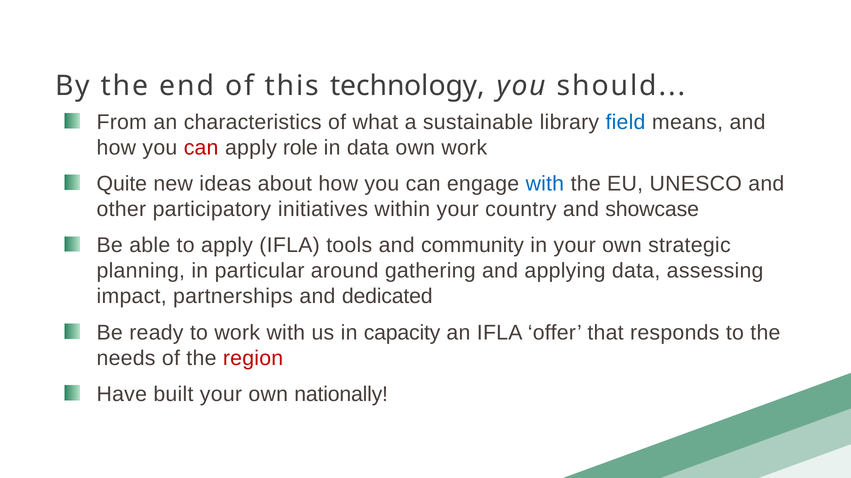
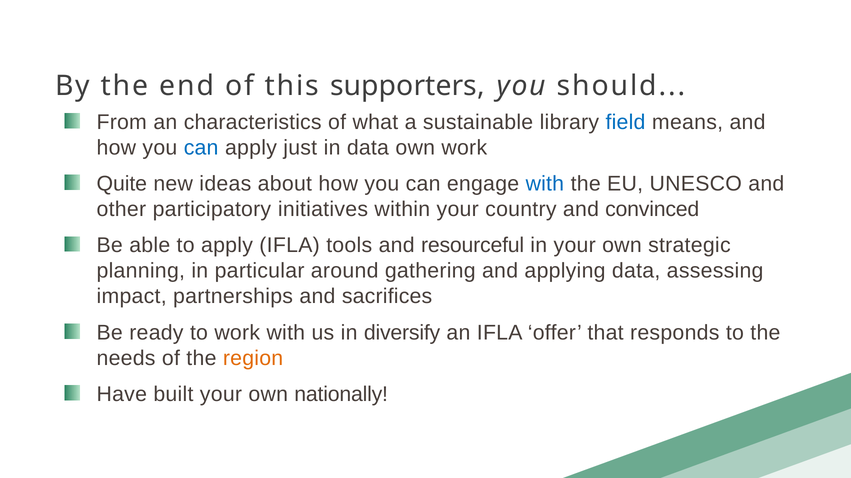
technology: technology -> supporters
can at (201, 148) colour: red -> blue
role: role -> just
showcase: showcase -> convinced
community: community -> resourceful
dedicated: dedicated -> sacrifices
capacity: capacity -> diversify
region colour: red -> orange
